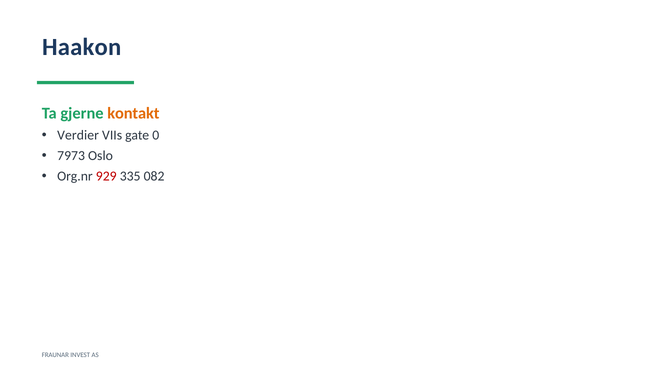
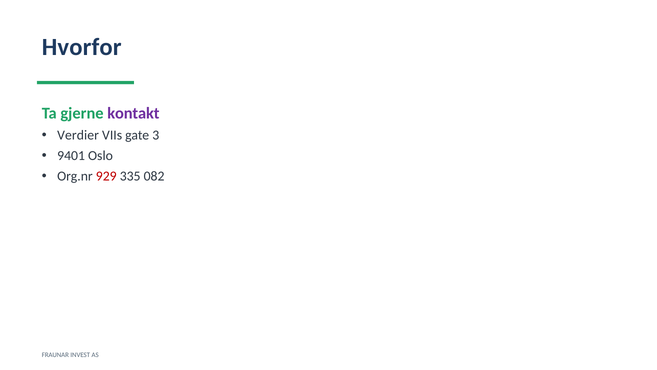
Haakon: Haakon -> Hvorfor
kontakt colour: orange -> purple
0: 0 -> 3
7973: 7973 -> 9401
